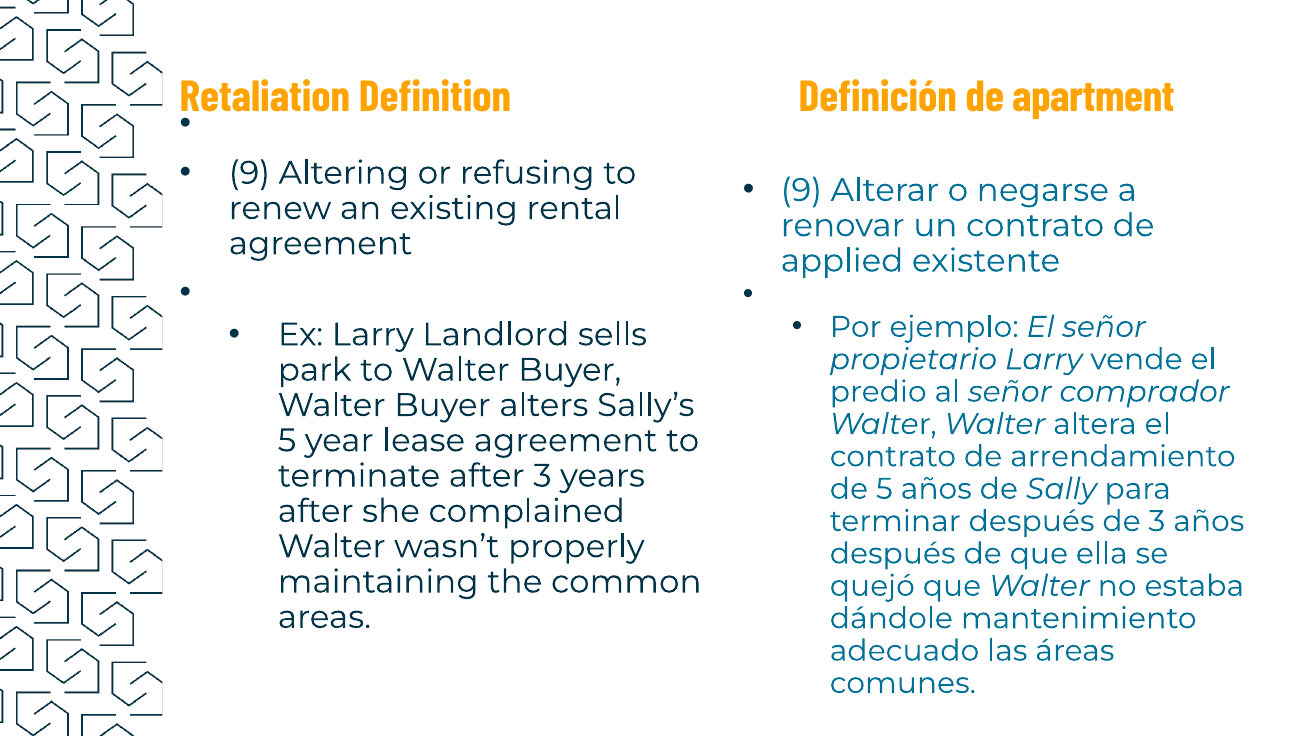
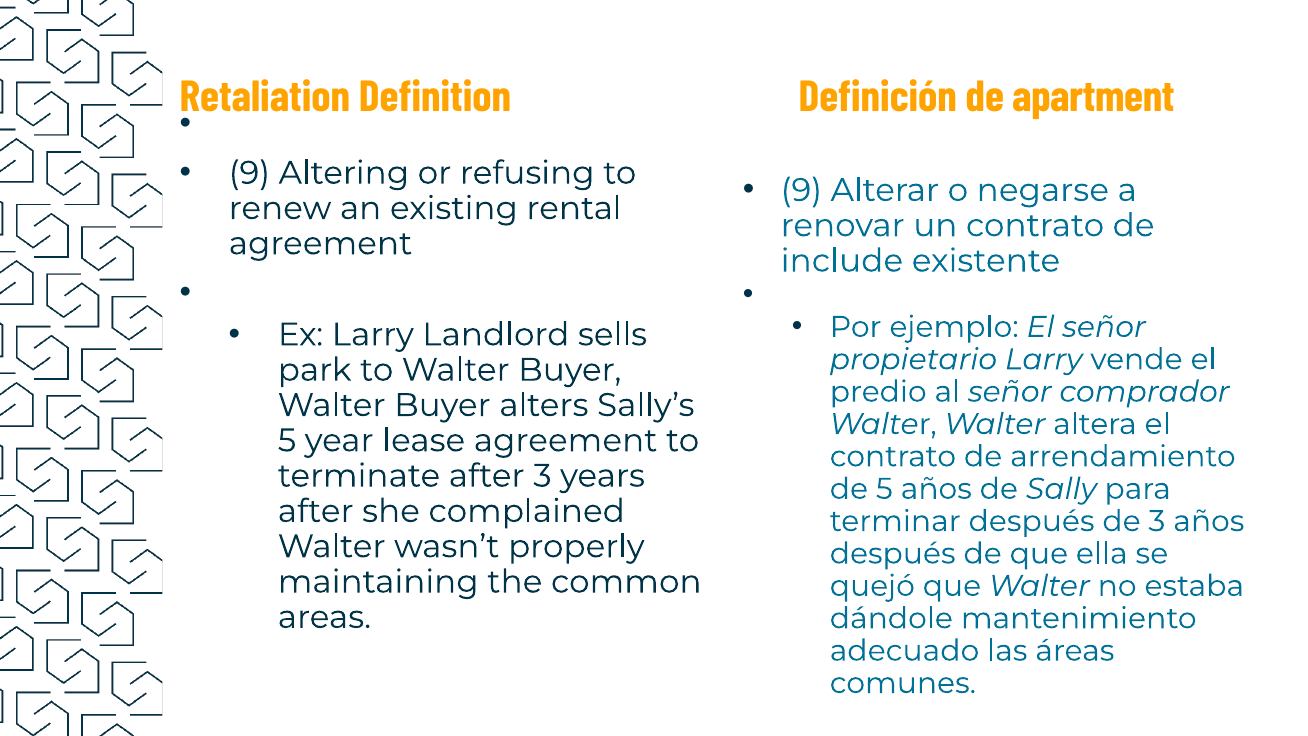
applied: applied -> include
